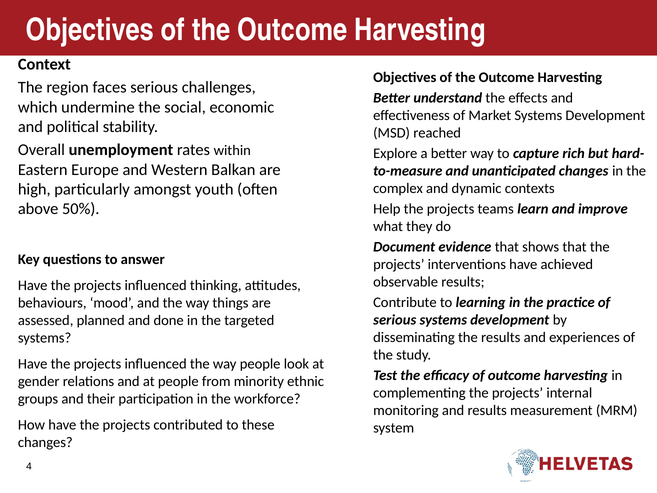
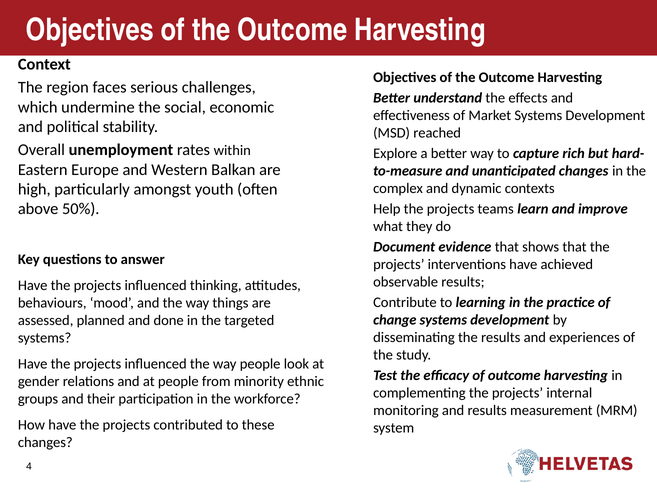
serious at (395, 320): serious -> change
